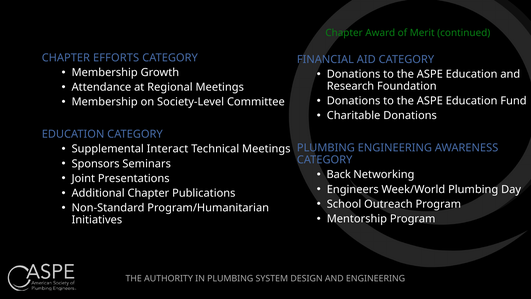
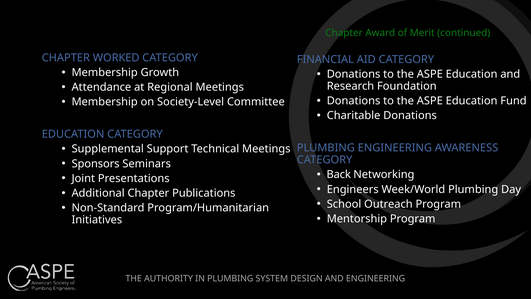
EFFORTS: EFFORTS -> WORKED
Interact: Interact -> Support
